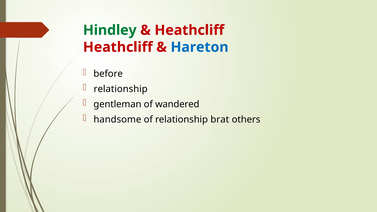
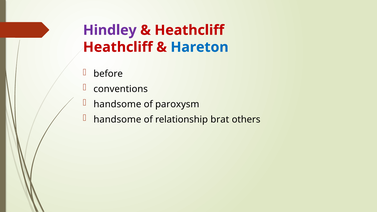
Hindley colour: green -> purple
relationship at (121, 89): relationship -> conventions
gentleman at (117, 104): gentleman -> handsome
wandered: wandered -> paroxysm
